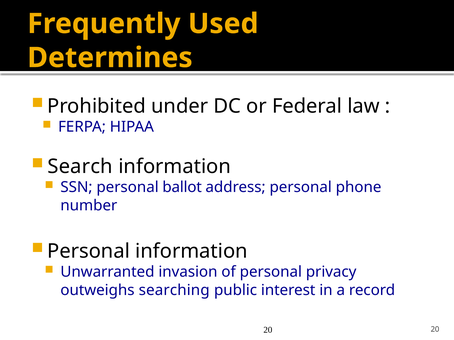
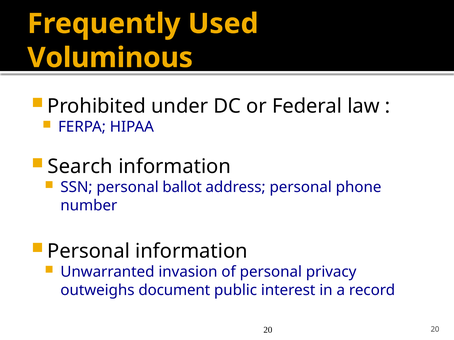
Determines: Determines -> Voluminous
searching: searching -> document
